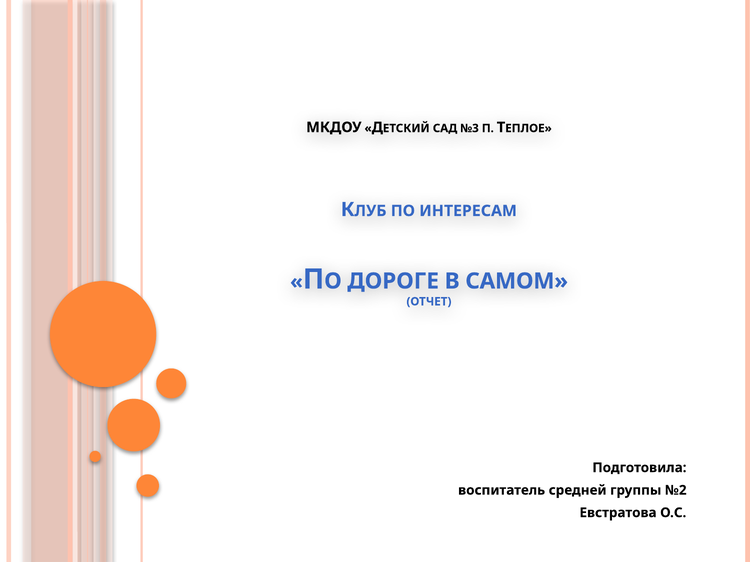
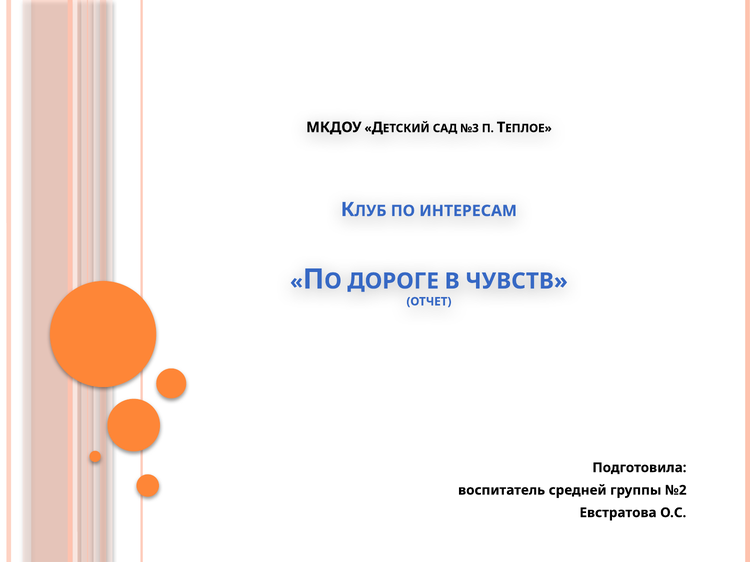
САМОМ: САМОМ -> ЧУВСТВ
